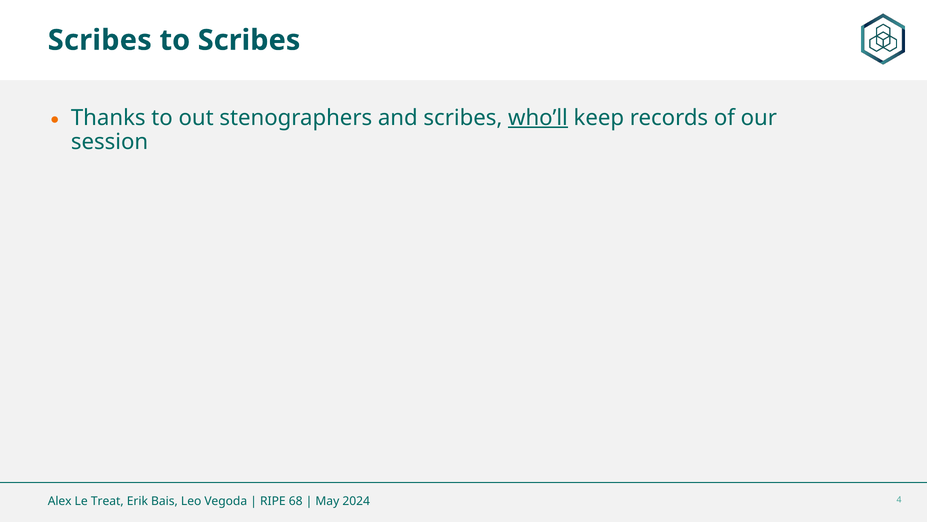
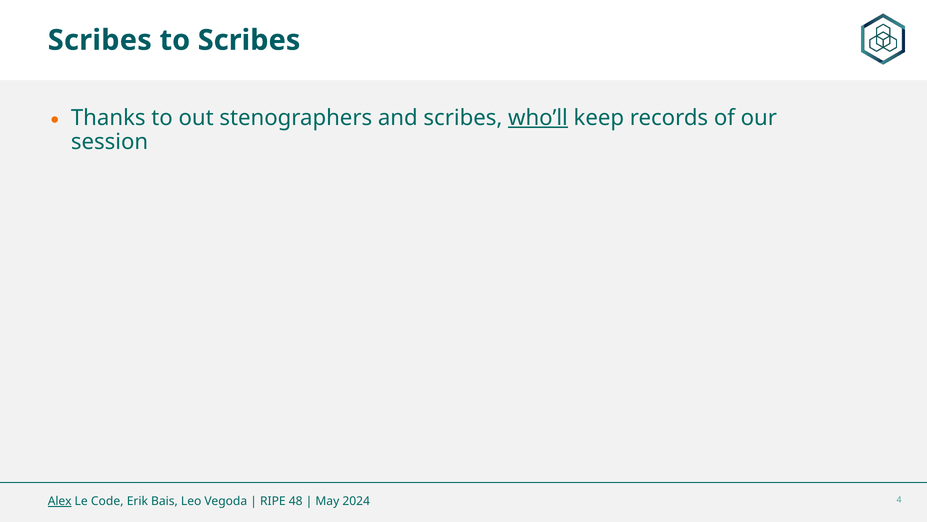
Alex underline: none -> present
Treat: Treat -> Code
68: 68 -> 48
